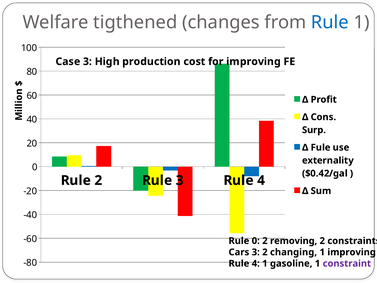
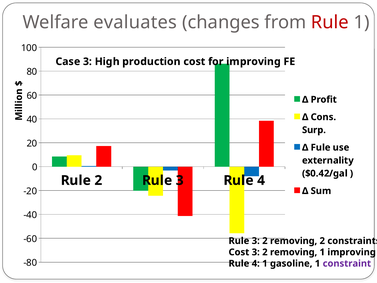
tigthened: tigthened -> evaluates
Rule at (330, 22) colour: blue -> red
0 at (256, 241): 0 -> 3
Cars at (239, 252): Cars -> Cost
changing at (294, 252): changing -> removing
